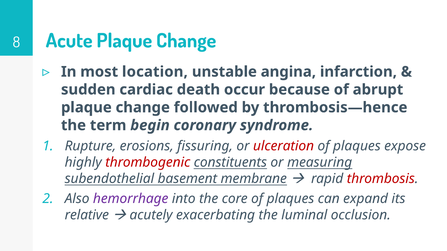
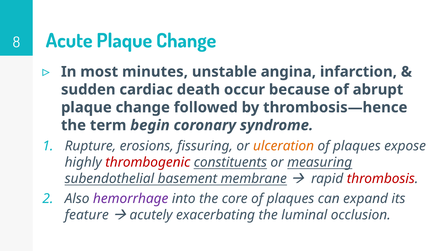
location: location -> minutes
ulceration colour: red -> orange
relative: relative -> feature
